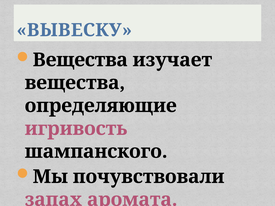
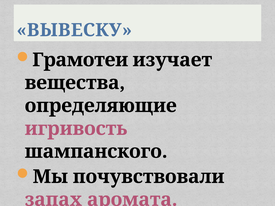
Вещества at (80, 60): Вещества -> Грамотеи
